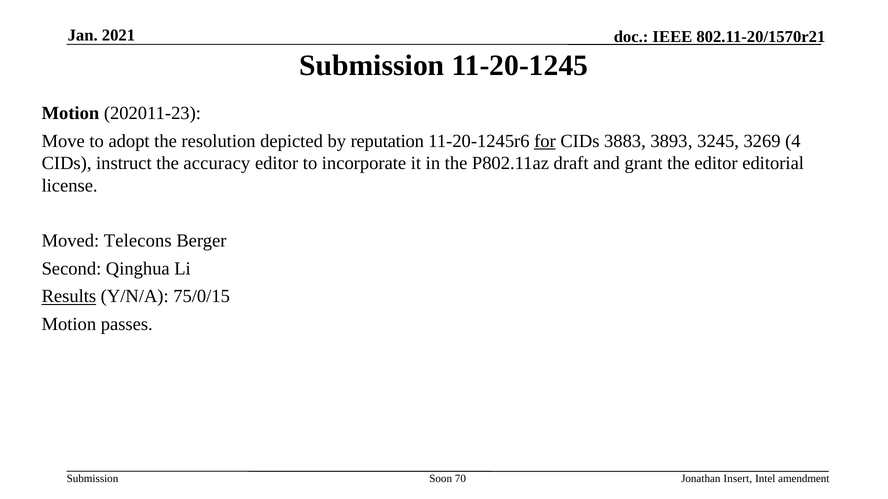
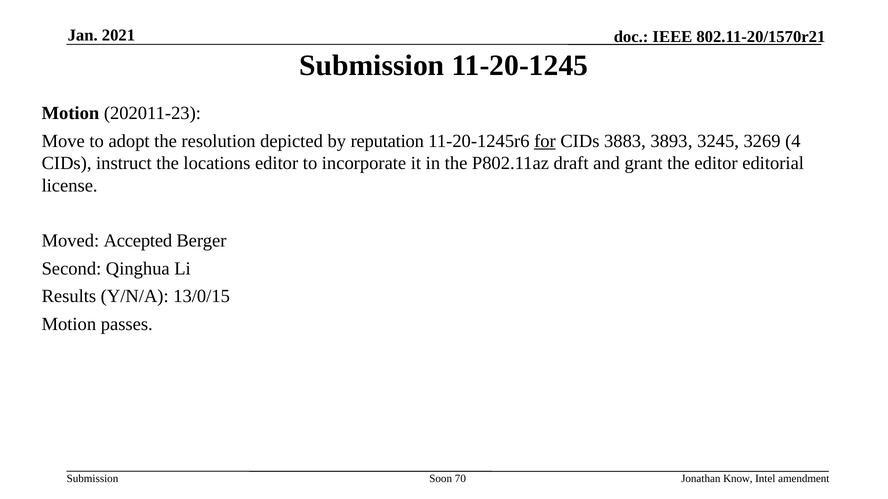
accuracy: accuracy -> locations
Telecons: Telecons -> Accepted
Results underline: present -> none
75/0/15: 75/0/15 -> 13/0/15
Insert: Insert -> Know
